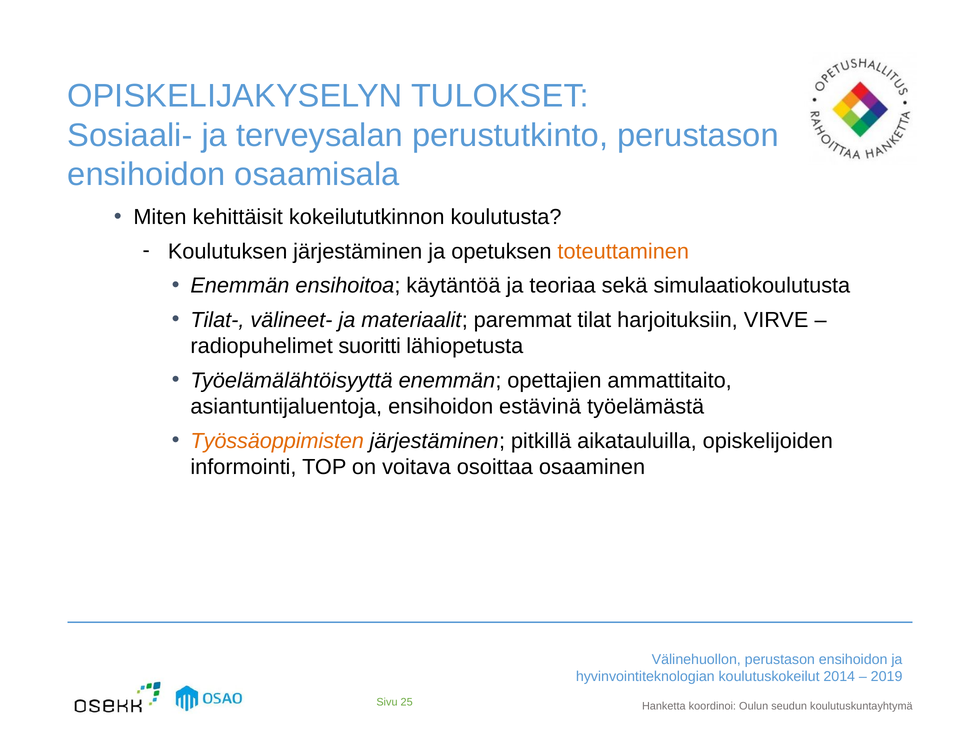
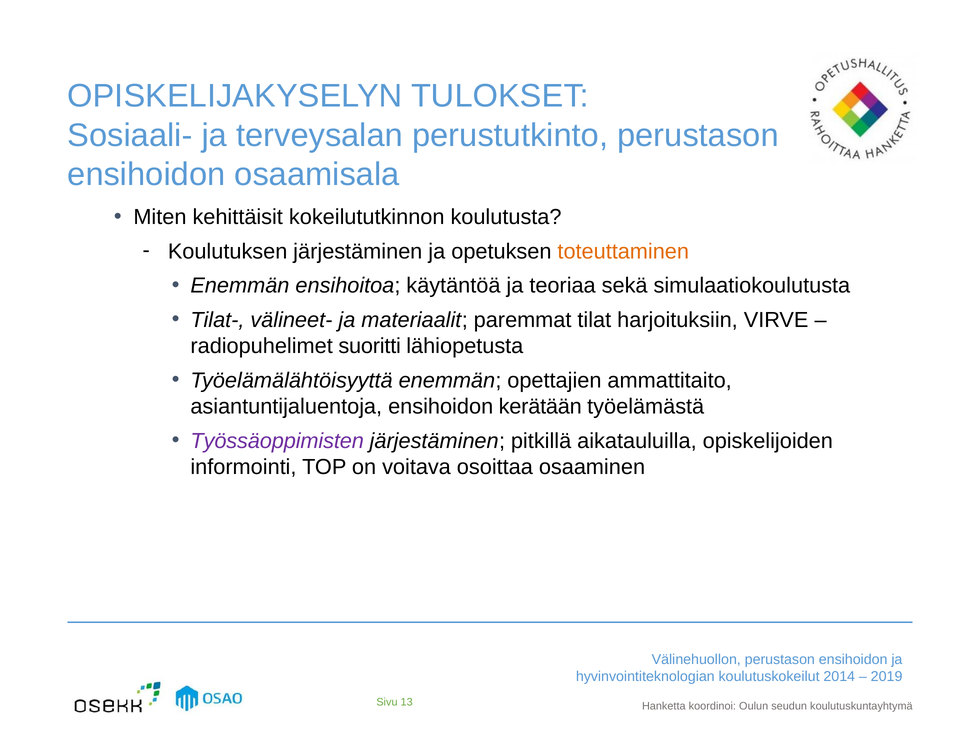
estävinä: estävinä -> kerätään
Työssäoppimisten colour: orange -> purple
25: 25 -> 13
